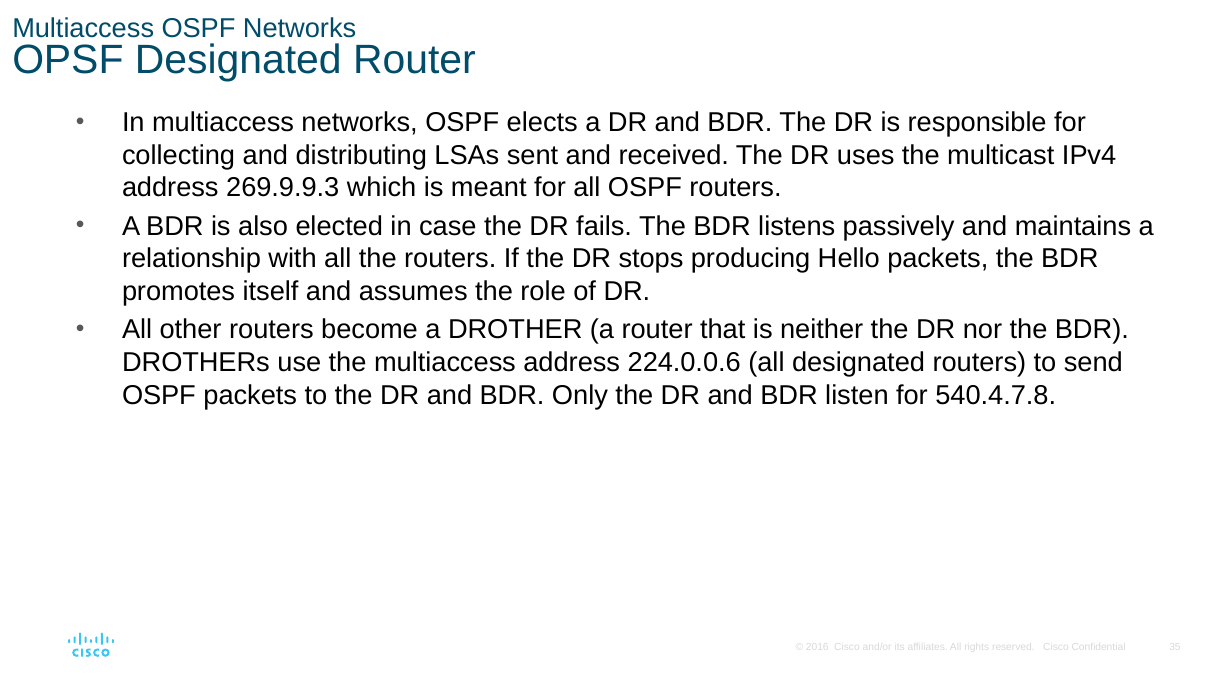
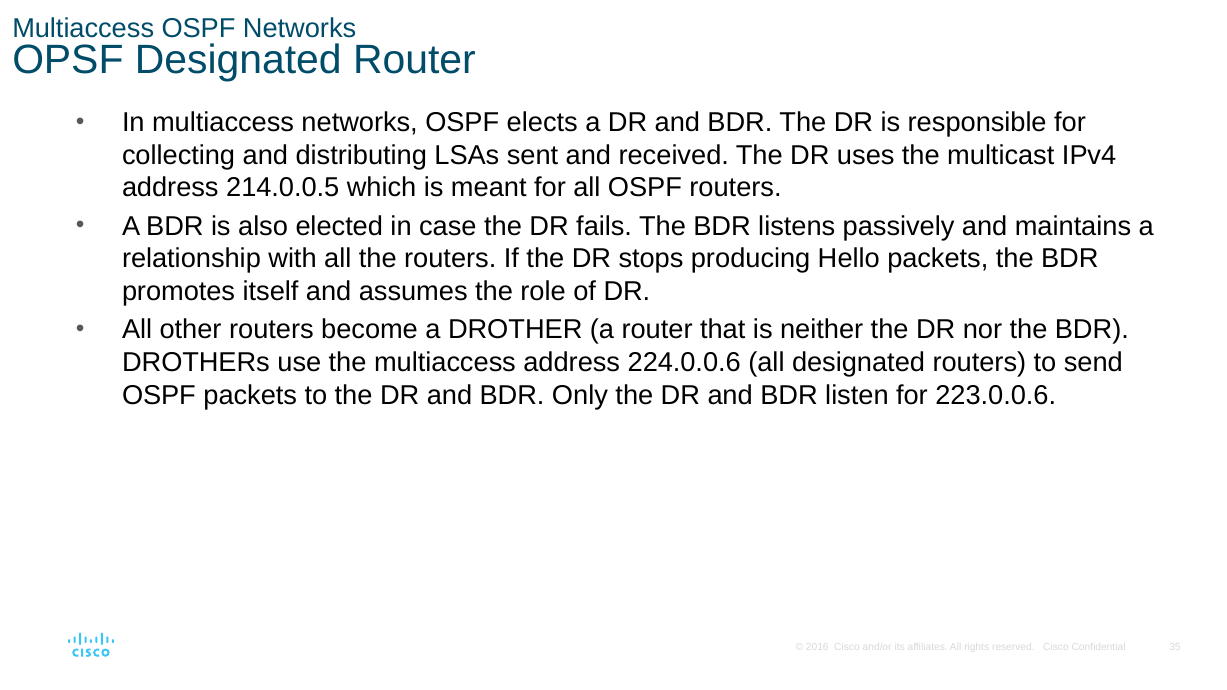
269.9.9.3: 269.9.9.3 -> 214.0.0.5
540.4.7.8: 540.4.7.8 -> 223.0.0.6
